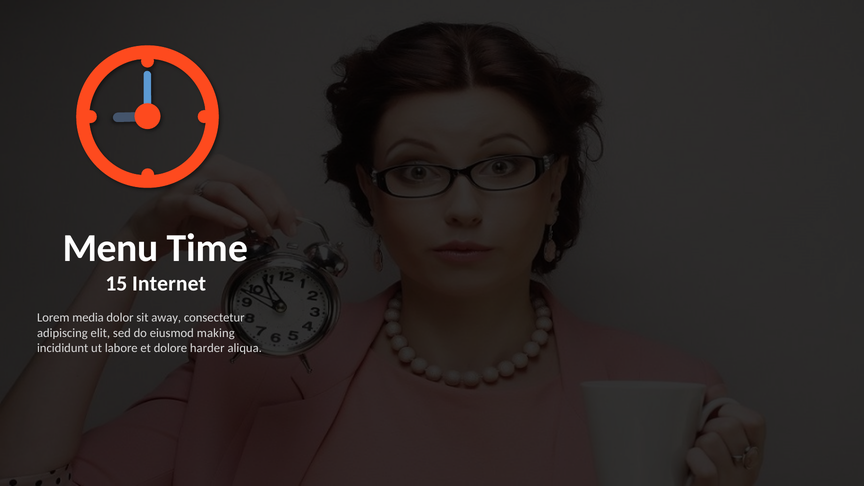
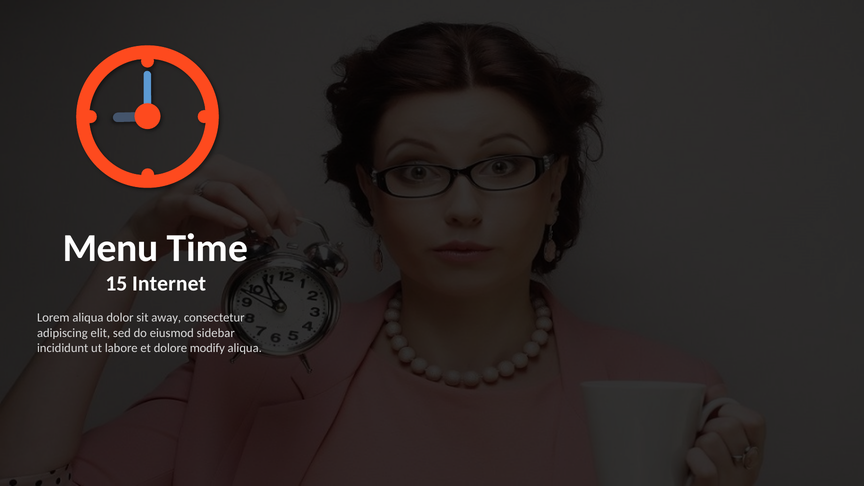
Lorem media: media -> aliqua
making: making -> sidebar
harder: harder -> modify
